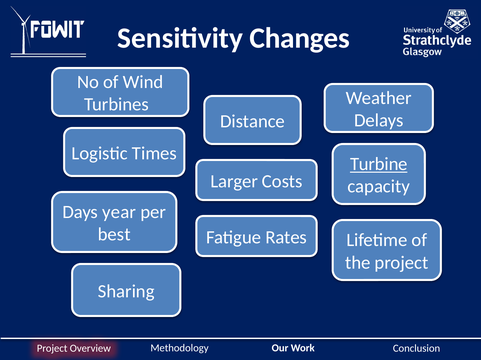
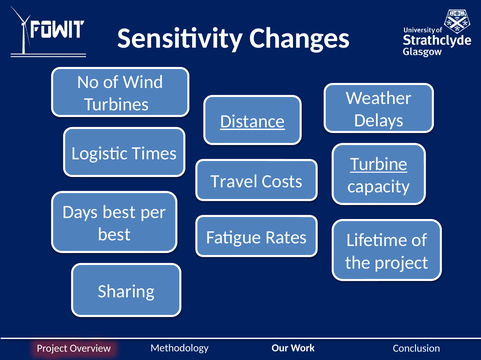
Distance underline: none -> present
Larger: Larger -> Travel
Days year: year -> best
